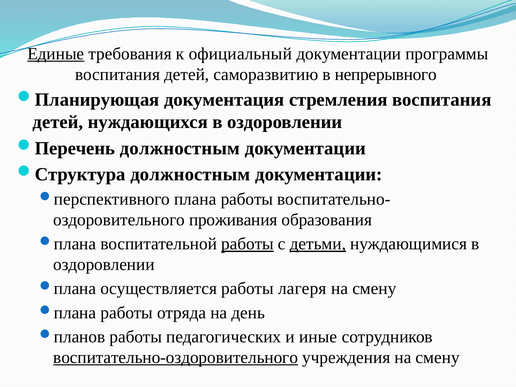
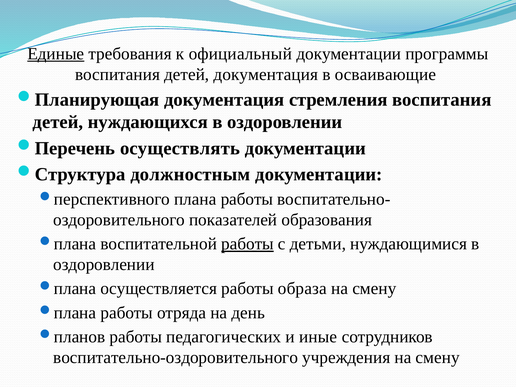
детей саморазвитию: саморазвитию -> документация
непрерывного: непрерывного -> осваивающие
должностным at (180, 148): должностным -> осуществлять
проживания: проживания -> показателей
детьми underline: present -> none
лагеря: лагеря -> образа
воспитательно-оздоровительного underline: present -> none
